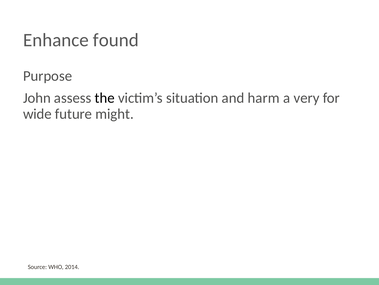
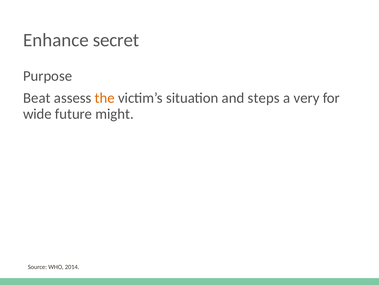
found: found -> secret
John: John -> Beat
the colour: black -> orange
harm: harm -> steps
